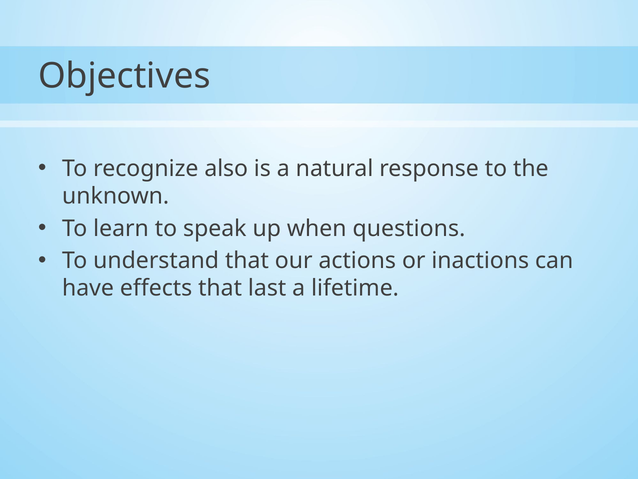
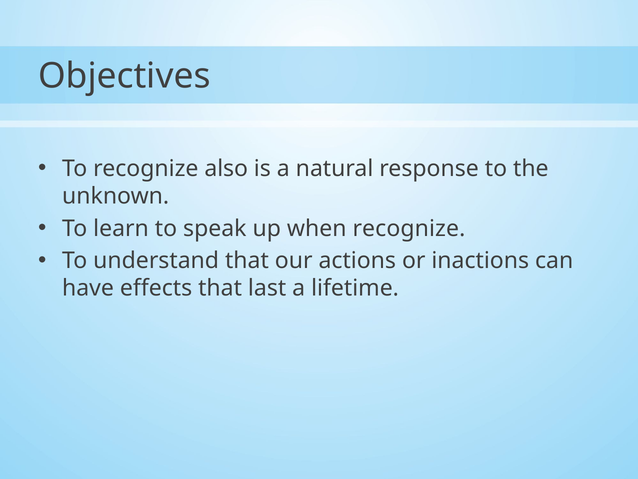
when questions: questions -> recognize
